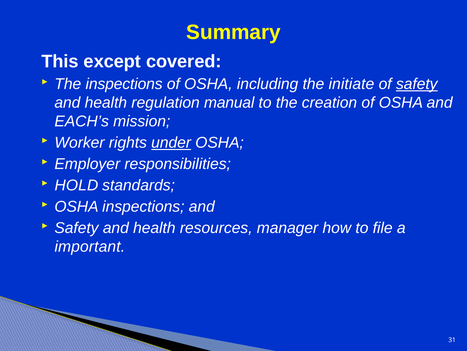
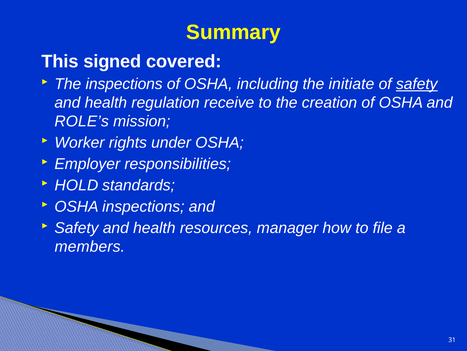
except: except -> signed
manual: manual -> receive
EACH’s: EACH’s -> ROLE’s
under underline: present -> none
important: important -> members
